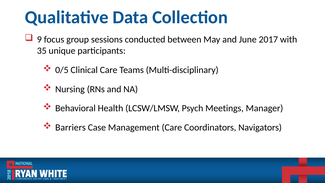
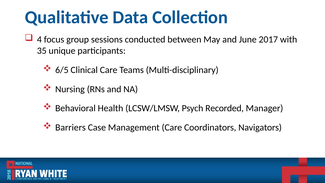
9: 9 -> 4
0/5: 0/5 -> 6/5
Meetings: Meetings -> Recorded
